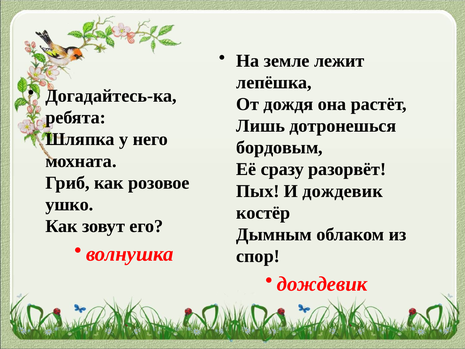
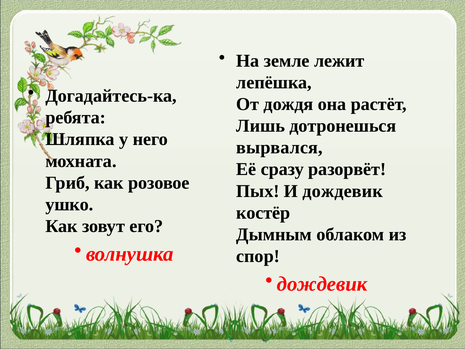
бордовым: бордовым -> вырвался
